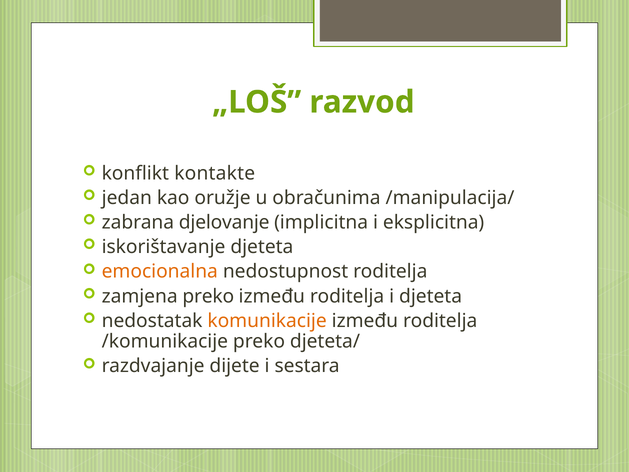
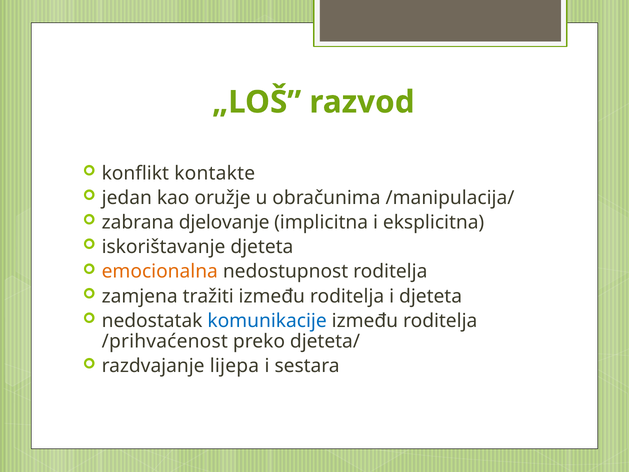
zamjena preko: preko -> tražiti
komunikacije colour: orange -> blue
/komunikacije: /komunikacije -> /prihvaćenost
dijete: dijete -> lijepa
